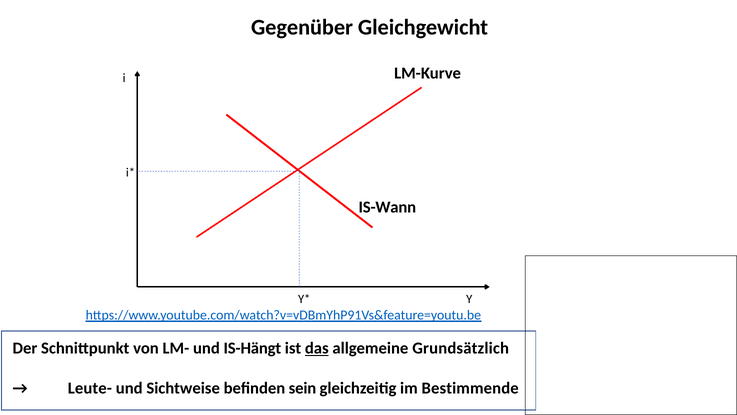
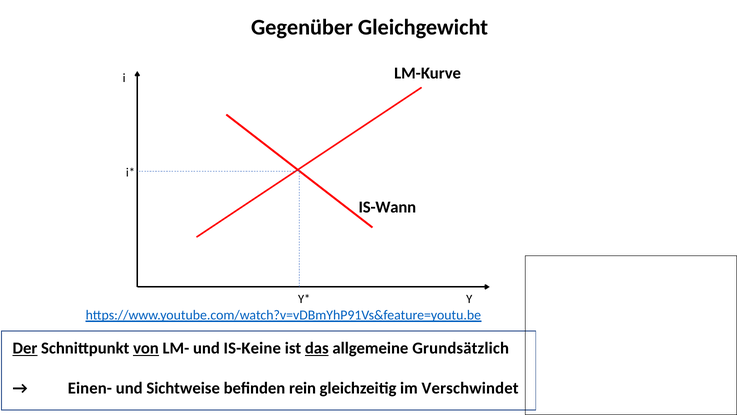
Der underline: none -> present
von underline: none -> present
IS-Hängt: IS-Hängt -> IS-Keine
Leute-: Leute- -> Einen-
sein: sein -> rein
Bestimmende: Bestimmende -> Verschwindet
